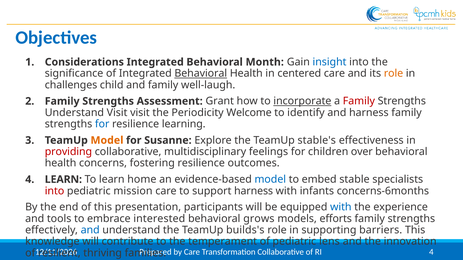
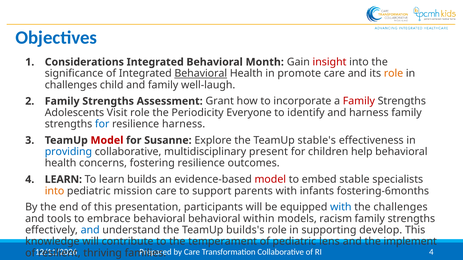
insight colour: blue -> red
centered: centered -> promote
incorporate underline: present -> none
Understand at (74, 113): Understand -> Adolescents
Visit visit: visit -> role
Welcome: Welcome -> Everyone
resilience learning: learning -> harness
Model at (107, 141) colour: orange -> red
providing colour: red -> blue
feelings: feelings -> present
over: over -> help
home: home -> builds
model at (270, 180) colour: blue -> red
into at (55, 191) colour: red -> orange
support harness: harness -> parents
concerns-6months: concerns-6months -> fostering-6months
the experience: experience -> challenges
embrace interested: interested -> behavioral
grows: grows -> within
efforts: efforts -> racism
barriers: barriers -> develop
innovation: innovation -> implement
